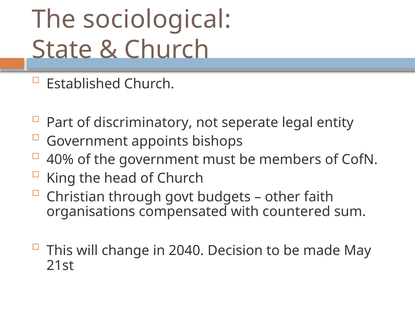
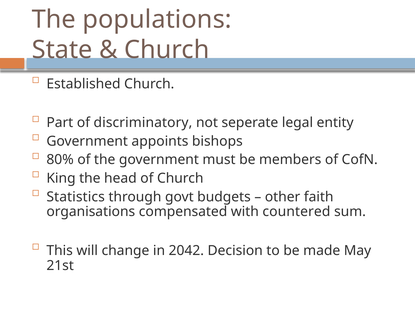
sociological: sociological -> populations
40%: 40% -> 80%
Christian: Christian -> Statistics
2040: 2040 -> 2042
